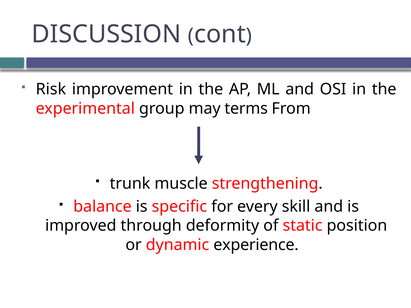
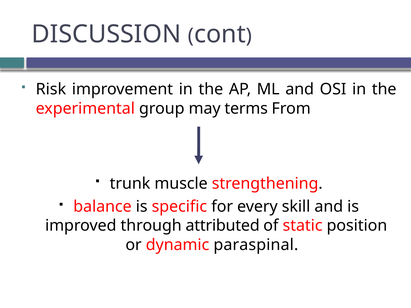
deformity: deformity -> attributed
experience: experience -> paraspinal
